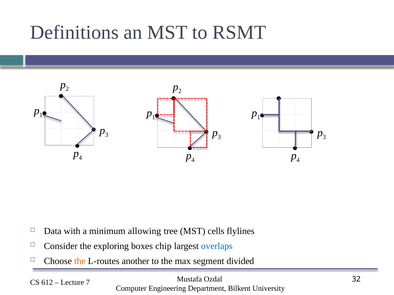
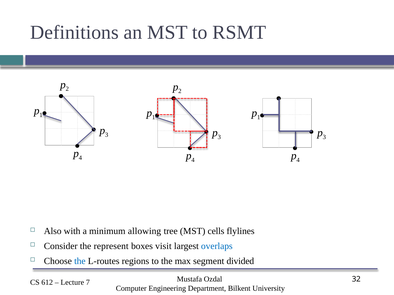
Data: Data -> Also
exploring: exploring -> represent
chip: chip -> visit
the at (80, 261) colour: orange -> blue
another: another -> regions
